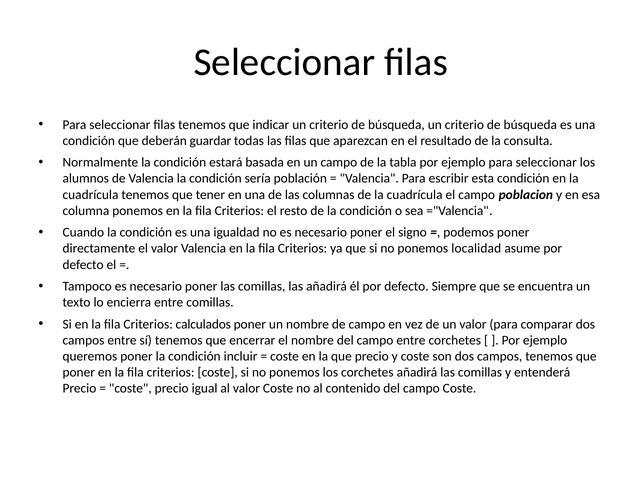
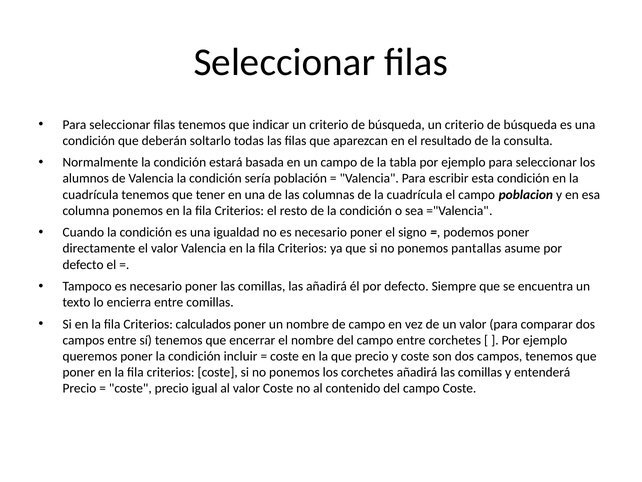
guardar: guardar -> soltarlo
localidad: localidad -> pantallas
